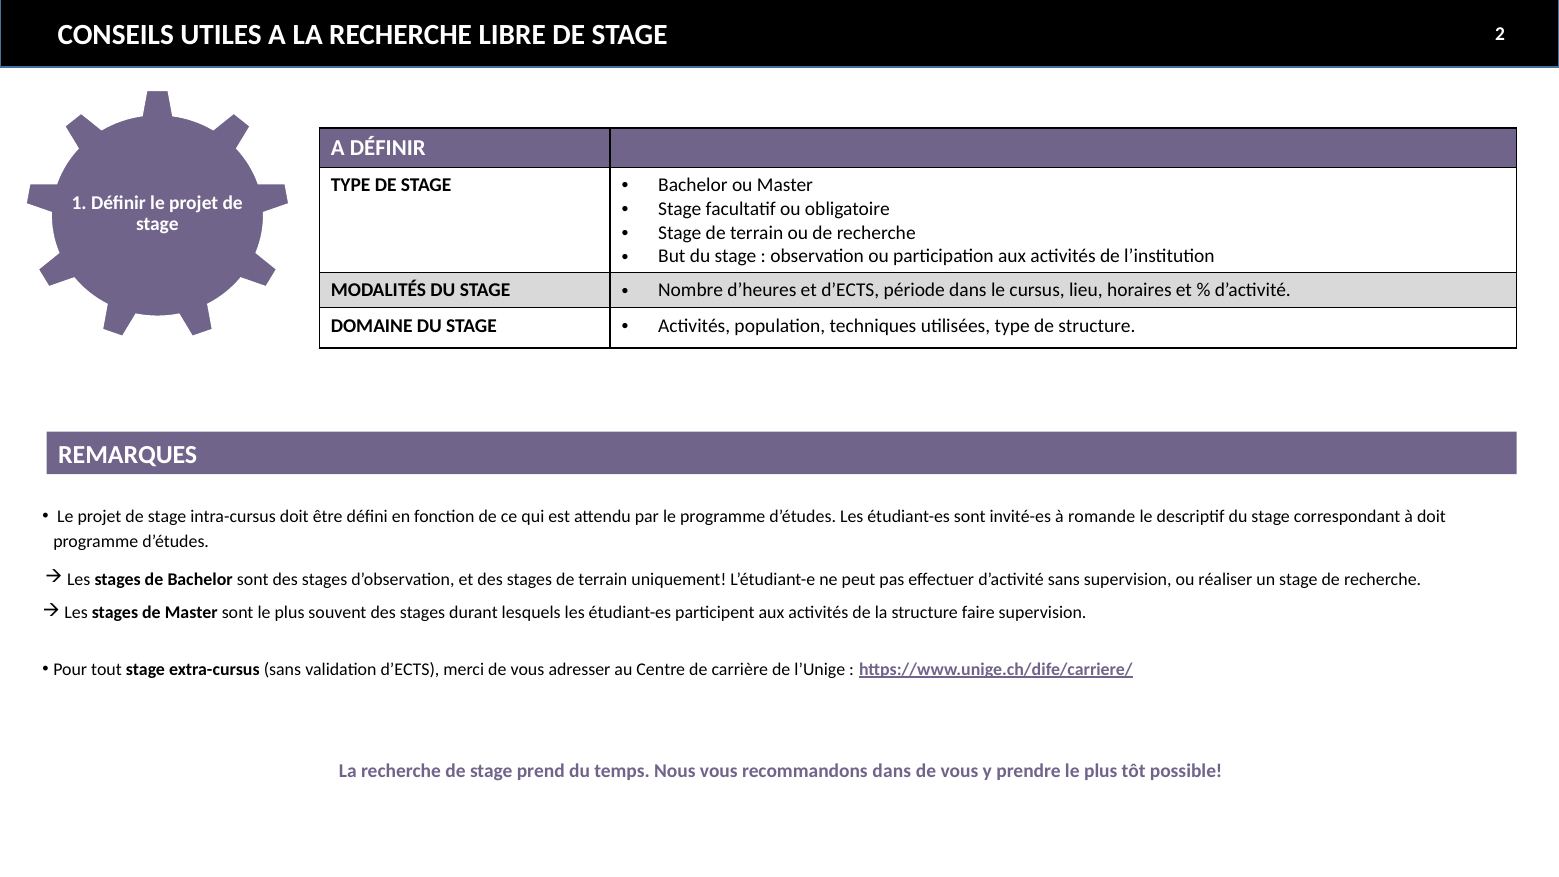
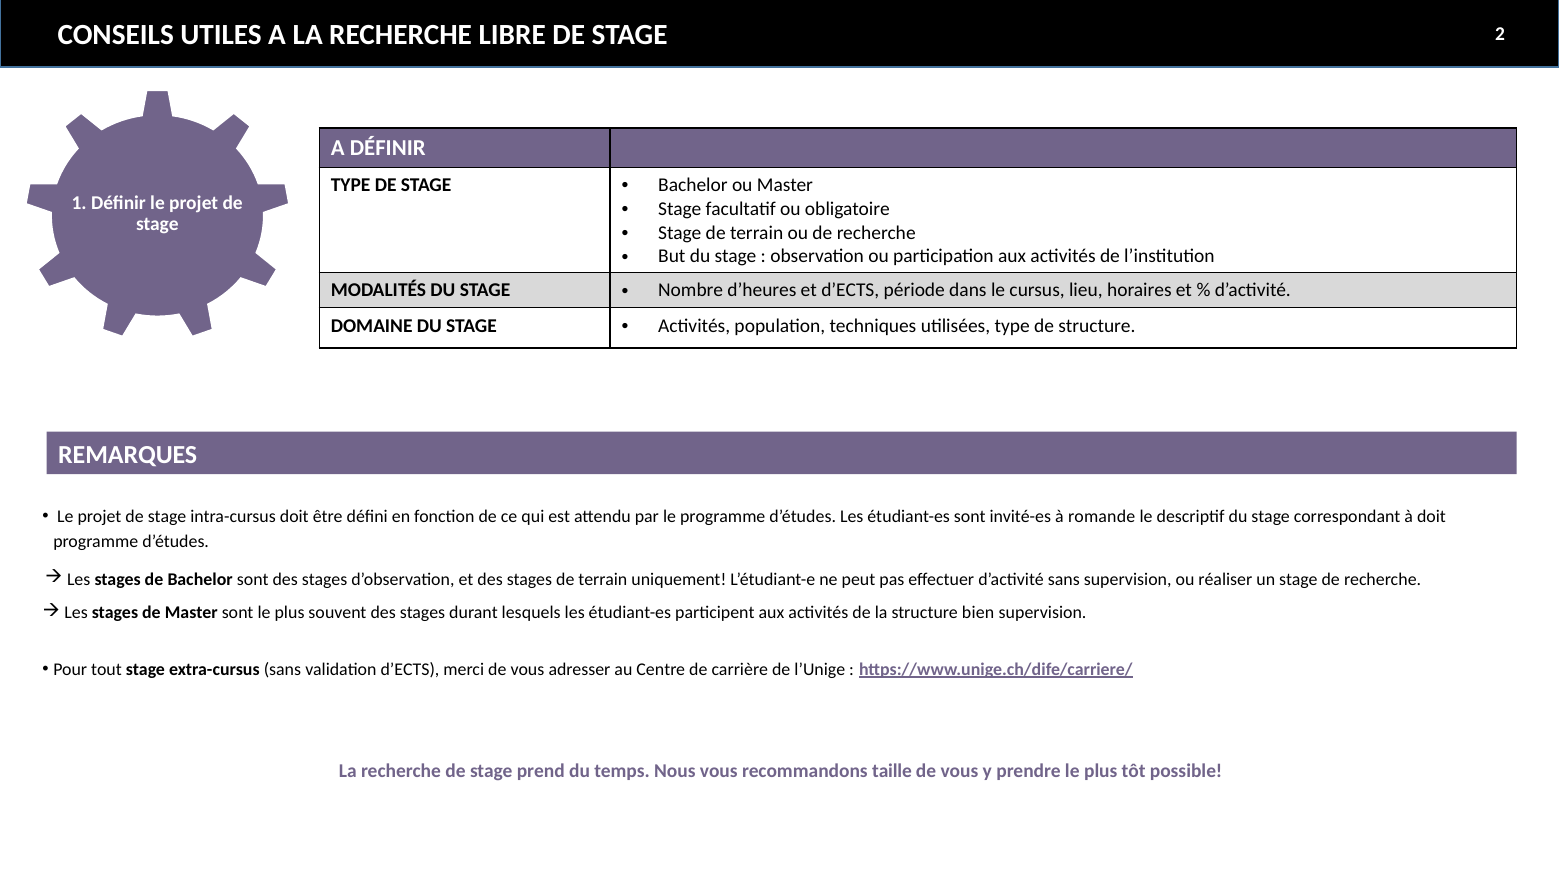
faire: faire -> bien
recommandons dans: dans -> taille
